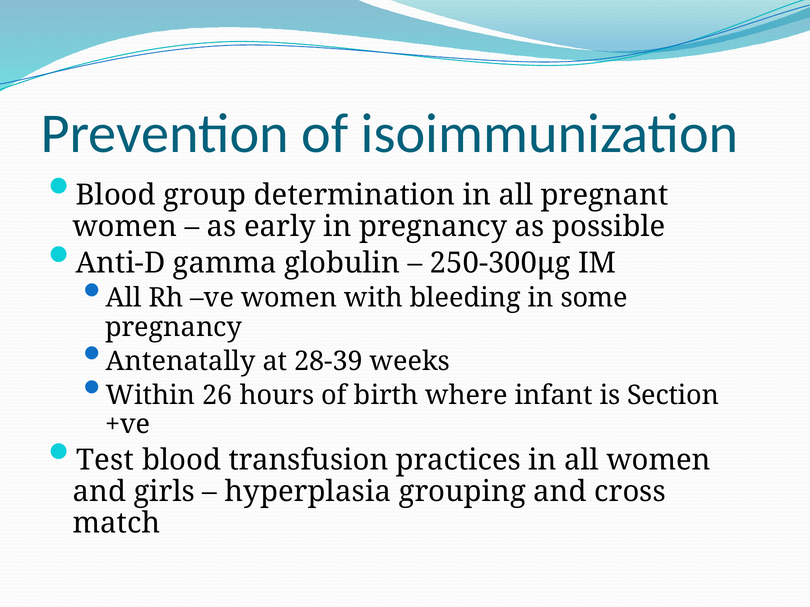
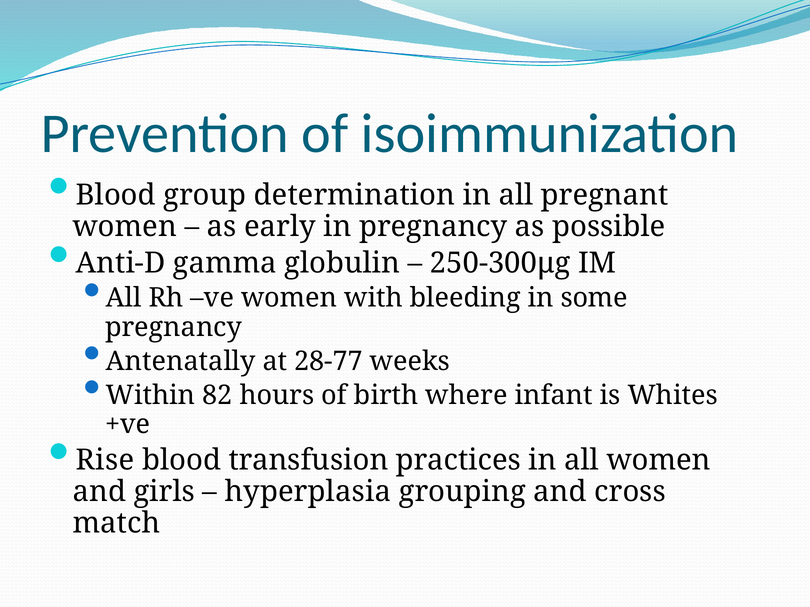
28-39: 28-39 -> 28-77
26: 26 -> 82
Section: Section -> Whites
Test: Test -> Rise
